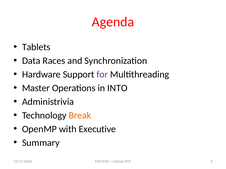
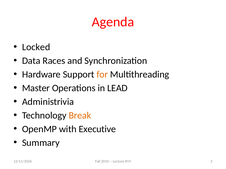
Tablets: Tablets -> Locked
for colour: purple -> orange
INTO: INTO -> LEAD
